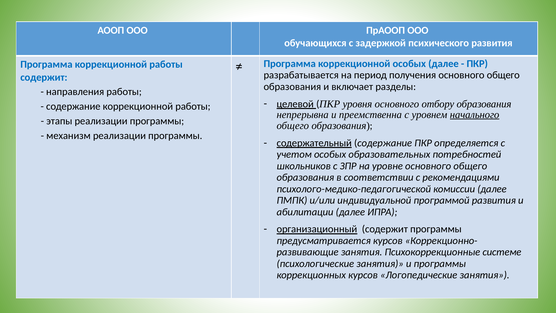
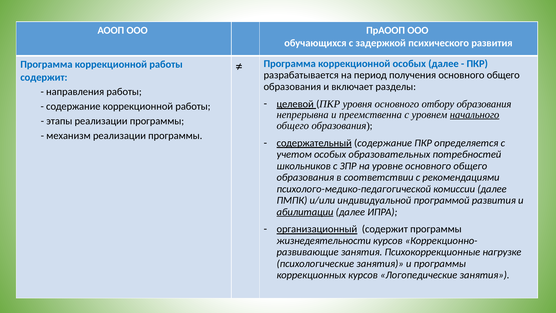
абилитации underline: none -> present
предусматривается: предусматривается -> жизнедеятельности
системе: системе -> нагрузке
